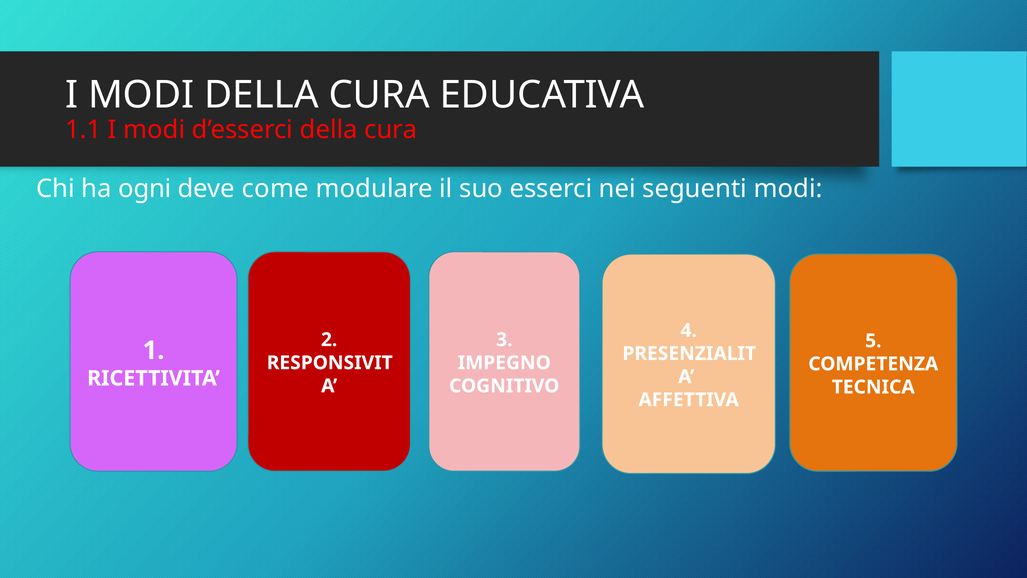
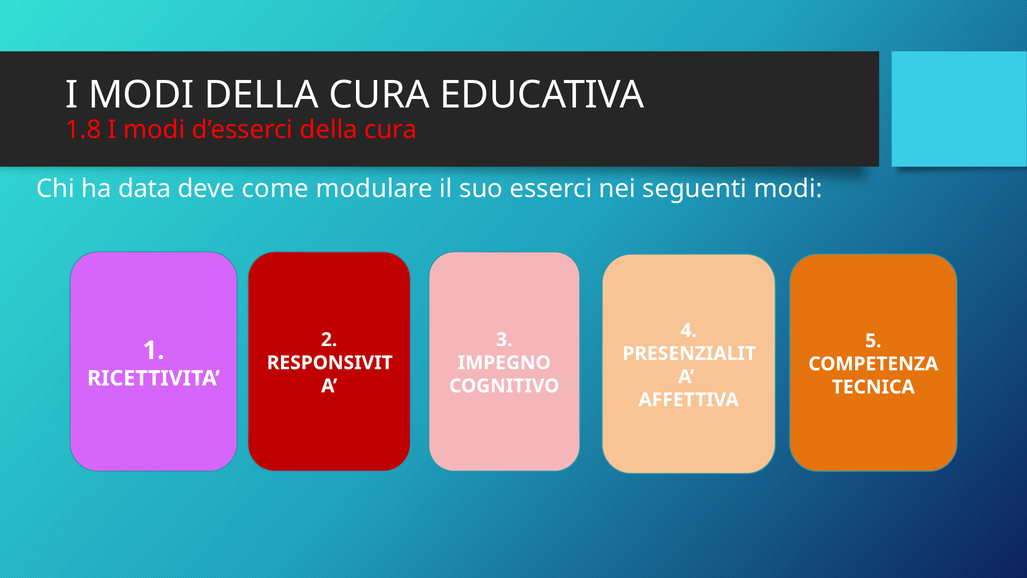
1.1: 1.1 -> 1.8
ogni: ogni -> data
